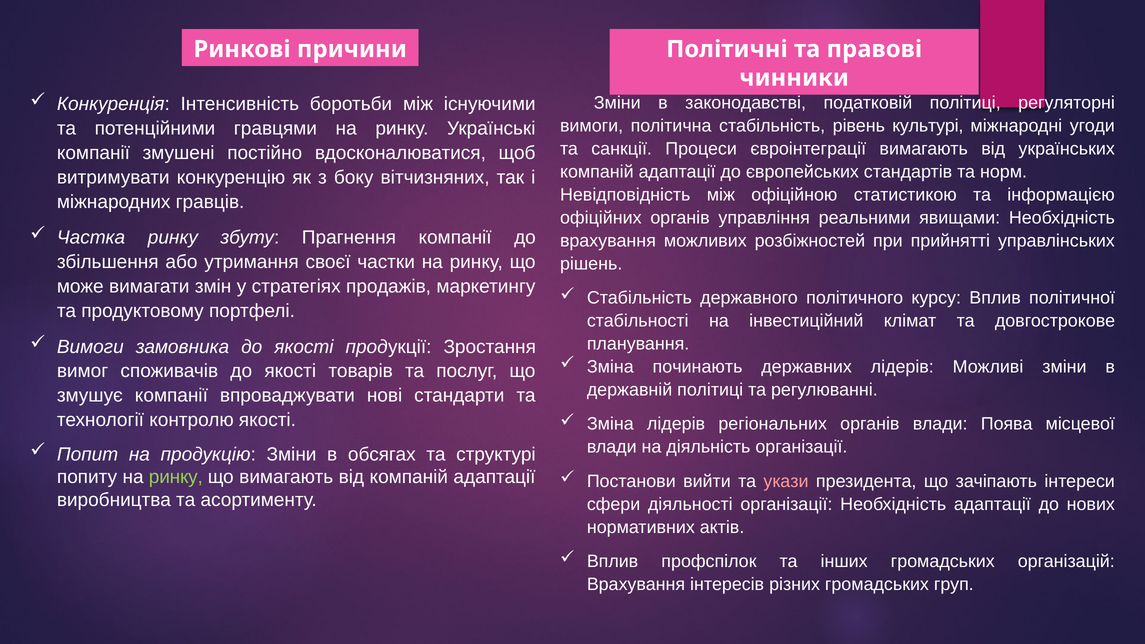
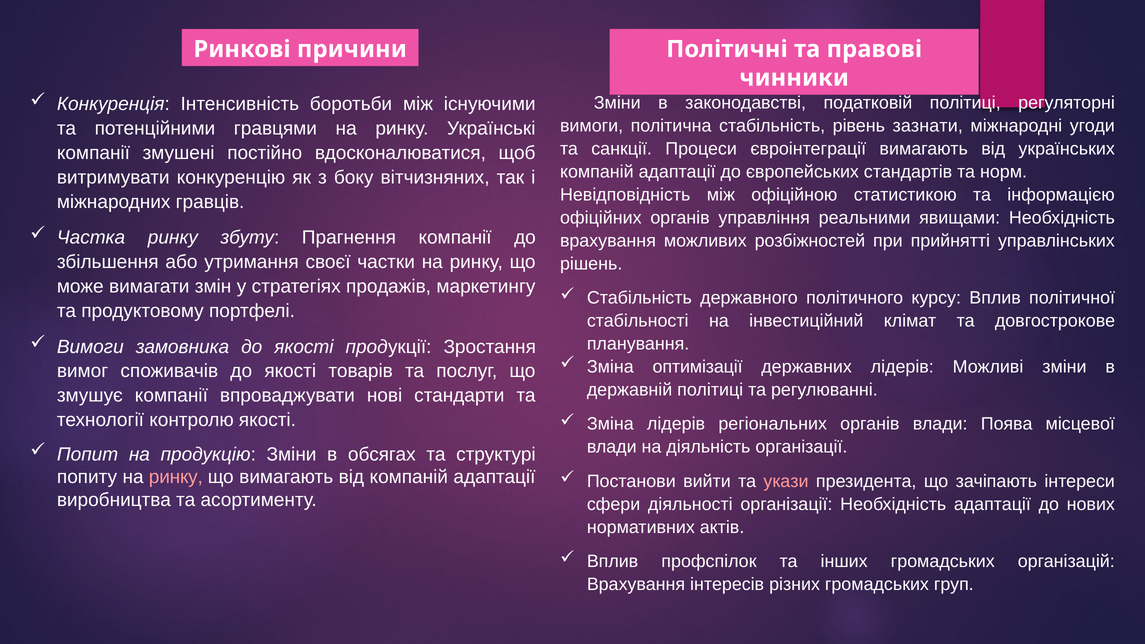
культурі: культурі -> зазнати
починають: починають -> оптимізації
ринку at (176, 477) colour: light green -> pink
